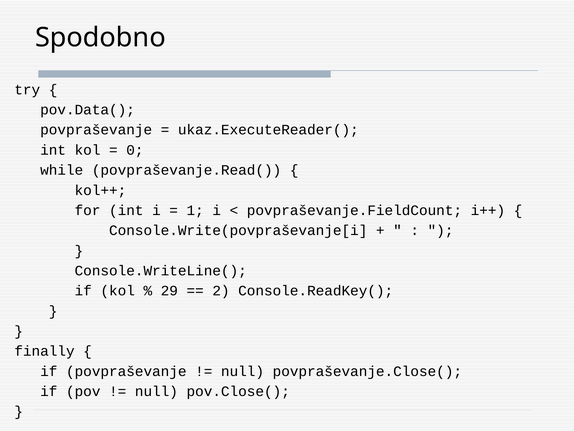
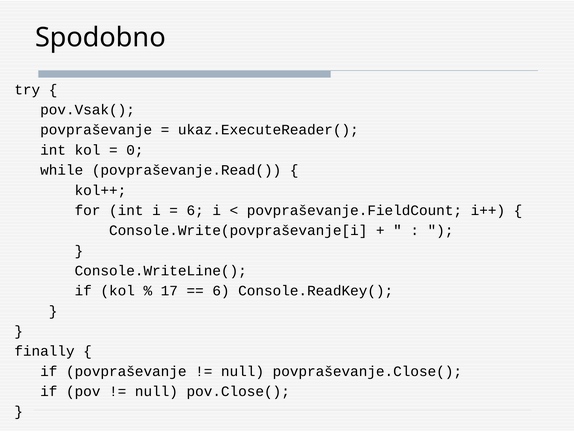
pov.Data(: pov.Data( -> pov.Vsak(
1 at (195, 210): 1 -> 6
29: 29 -> 17
2 at (221, 290): 2 -> 6
